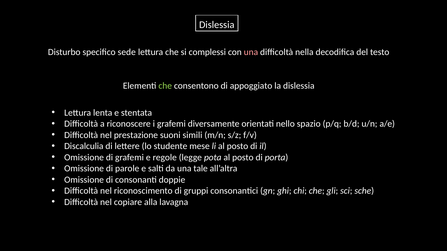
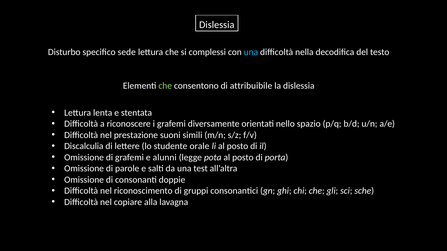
una at (251, 52) colour: pink -> light blue
appoggiato: appoggiato -> attribuibile
mese: mese -> orale
regole: regole -> alunni
tale: tale -> test
